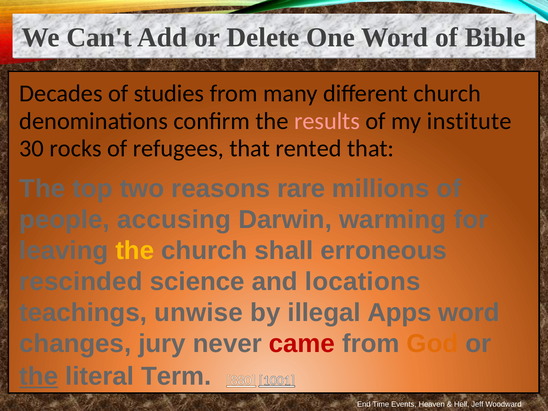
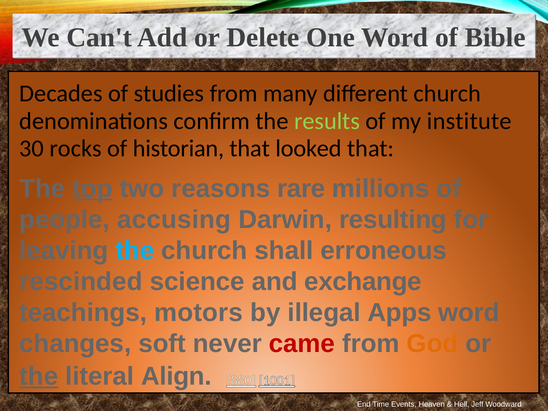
results colour: pink -> light green
refugees: refugees -> historian
rented: rented -> looked
top underline: none -> present
warming: warming -> resulting
the at (135, 251) colour: yellow -> light blue
locations: locations -> exchange
unwise: unwise -> motors
jury: jury -> soft
Term: Term -> Align
